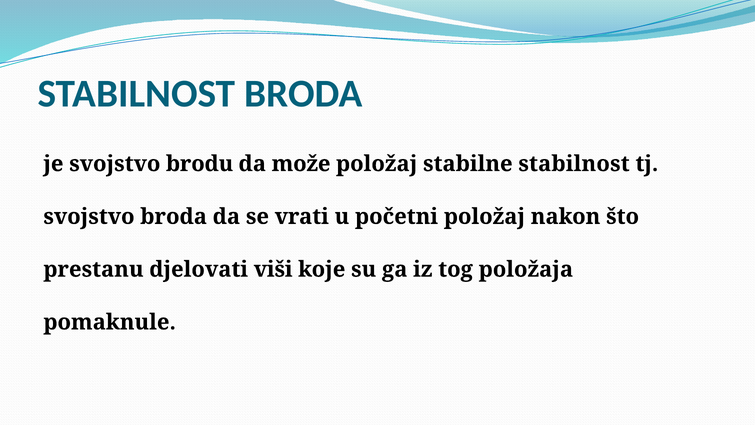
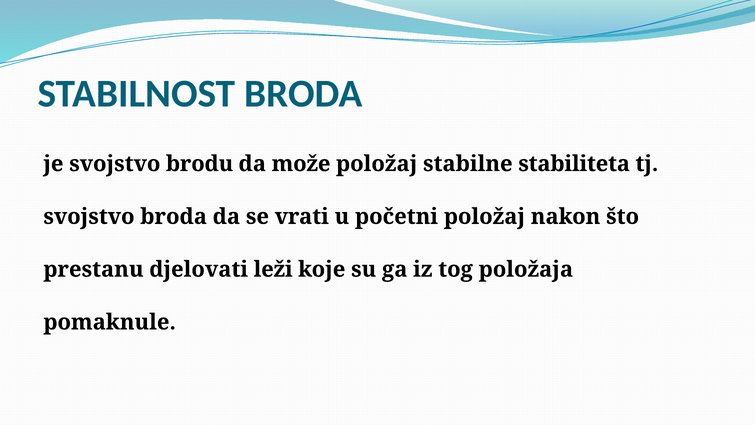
stabilne stabilnost: stabilnost -> stabiliteta
viši: viši -> leži
